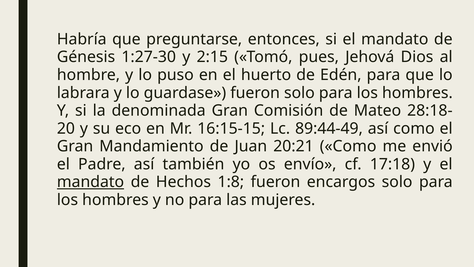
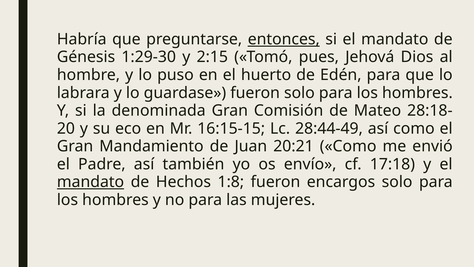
entonces underline: none -> present
1:27-30: 1:27-30 -> 1:29-30
89:44-49: 89:44-49 -> 28:44-49
